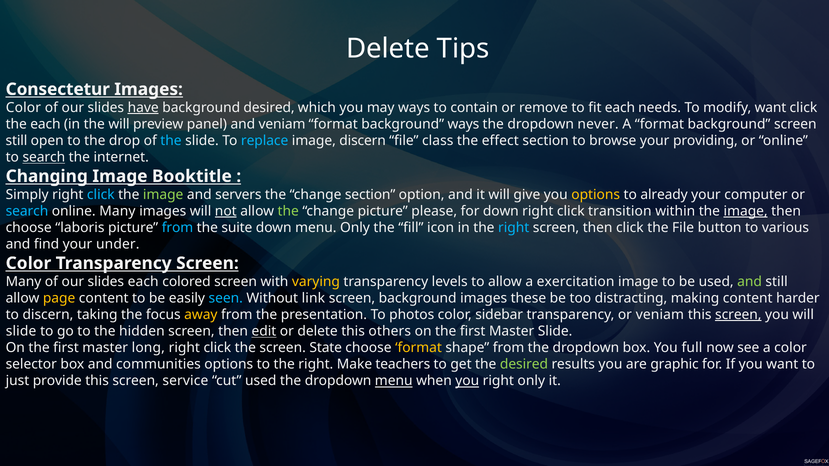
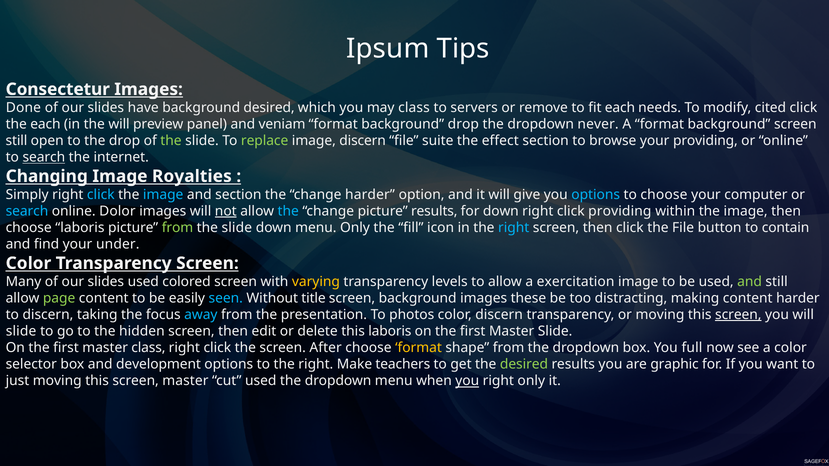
Delete at (388, 49): Delete -> Ipsum
Color at (23, 108): Color -> Done
have underline: present -> none
may ways: ways -> class
contain: contain -> servers
modify want: want -> cited
background ways: ways -> drop
the at (171, 141) colour: light blue -> light green
replace colour: light blue -> light green
class: class -> suite
Booktitle: Booktitle -> Royalties
image at (163, 195) colour: light green -> light blue
and servers: servers -> section
change section: section -> harder
options at (596, 195) colour: yellow -> light blue
to already: already -> choose
online Many: Many -> Dolor
the at (288, 211) colour: light green -> light blue
picture please: please -> results
click transition: transition -> providing
image at (746, 211) underline: present -> none
from at (178, 228) colour: light blue -> light green
suite at (237, 228): suite -> slide
various: various -> contain
slides each: each -> used
page colour: yellow -> light green
link: link -> title
away colour: yellow -> light blue
color sidebar: sidebar -> discern
or veniam: veniam -> moving
edit underline: present -> none
this others: others -> laboris
master long: long -> class
State: State -> After
communities: communities -> development
just provide: provide -> moving
screen service: service -> master
menu at (394, 381) underline: present -> none
